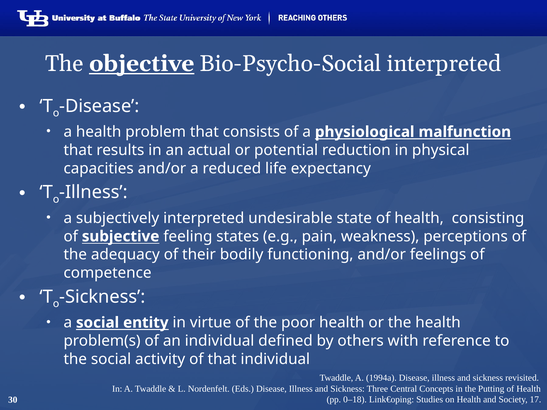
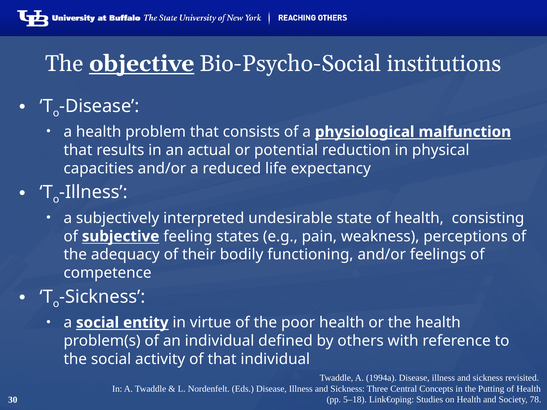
Bio-Psycho-Social interpreted: interpreted -> institutions
0–18: 0–18 -> 5–18
17: 17 -> 78
